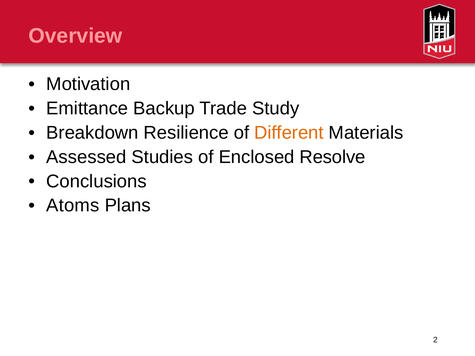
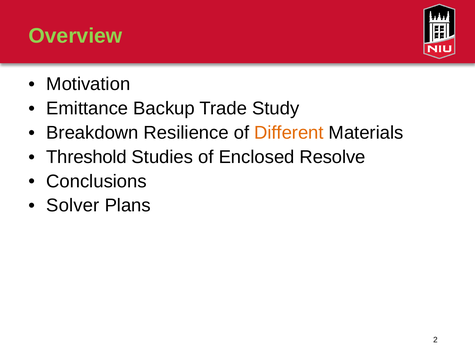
Overview colour: pink -> light green
Assessed: Assessed -> Threshold
Atoms: Atoms -> Solver
